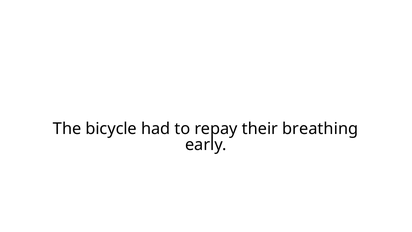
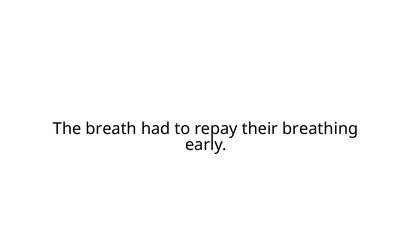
bicycle: bicycle -> breath
